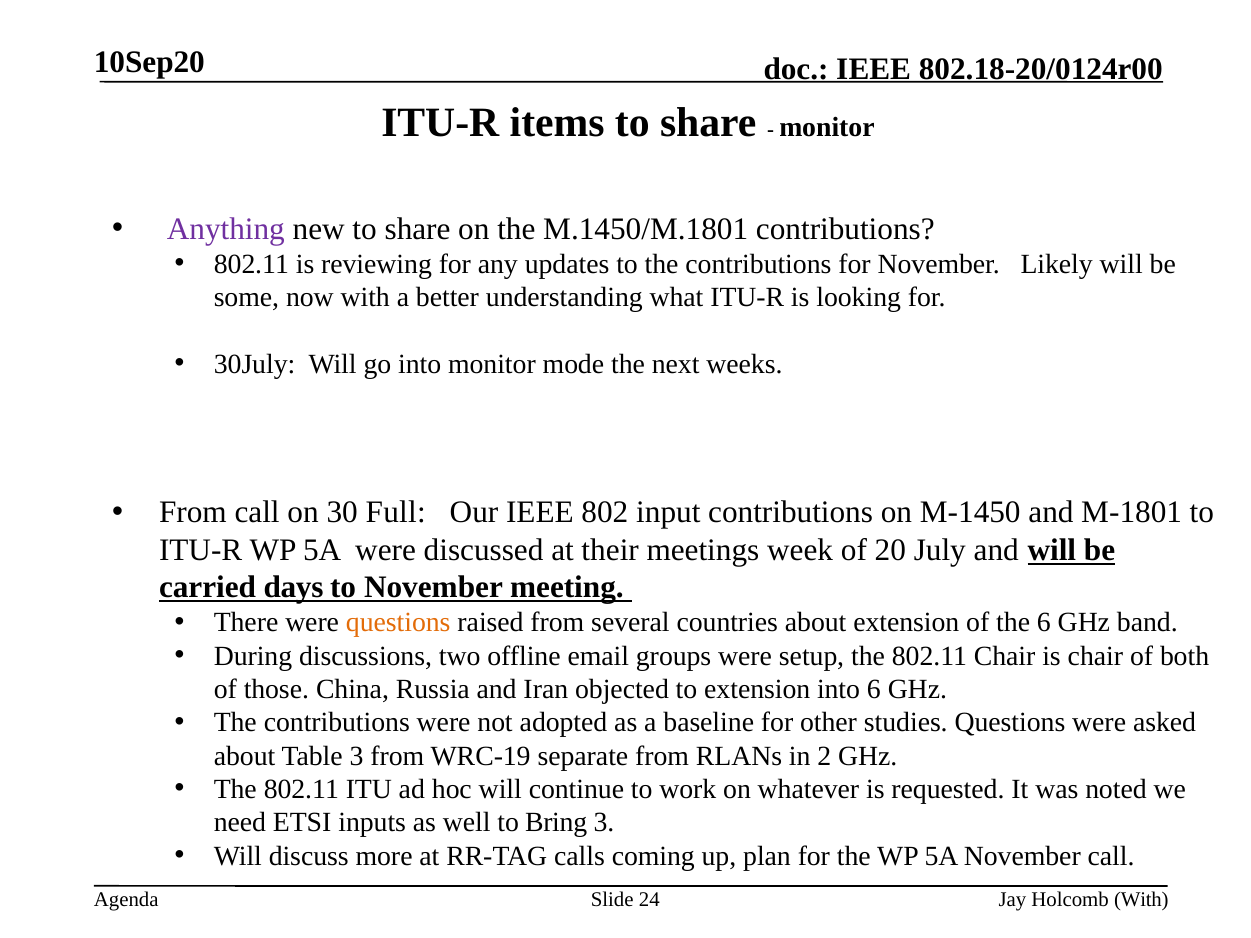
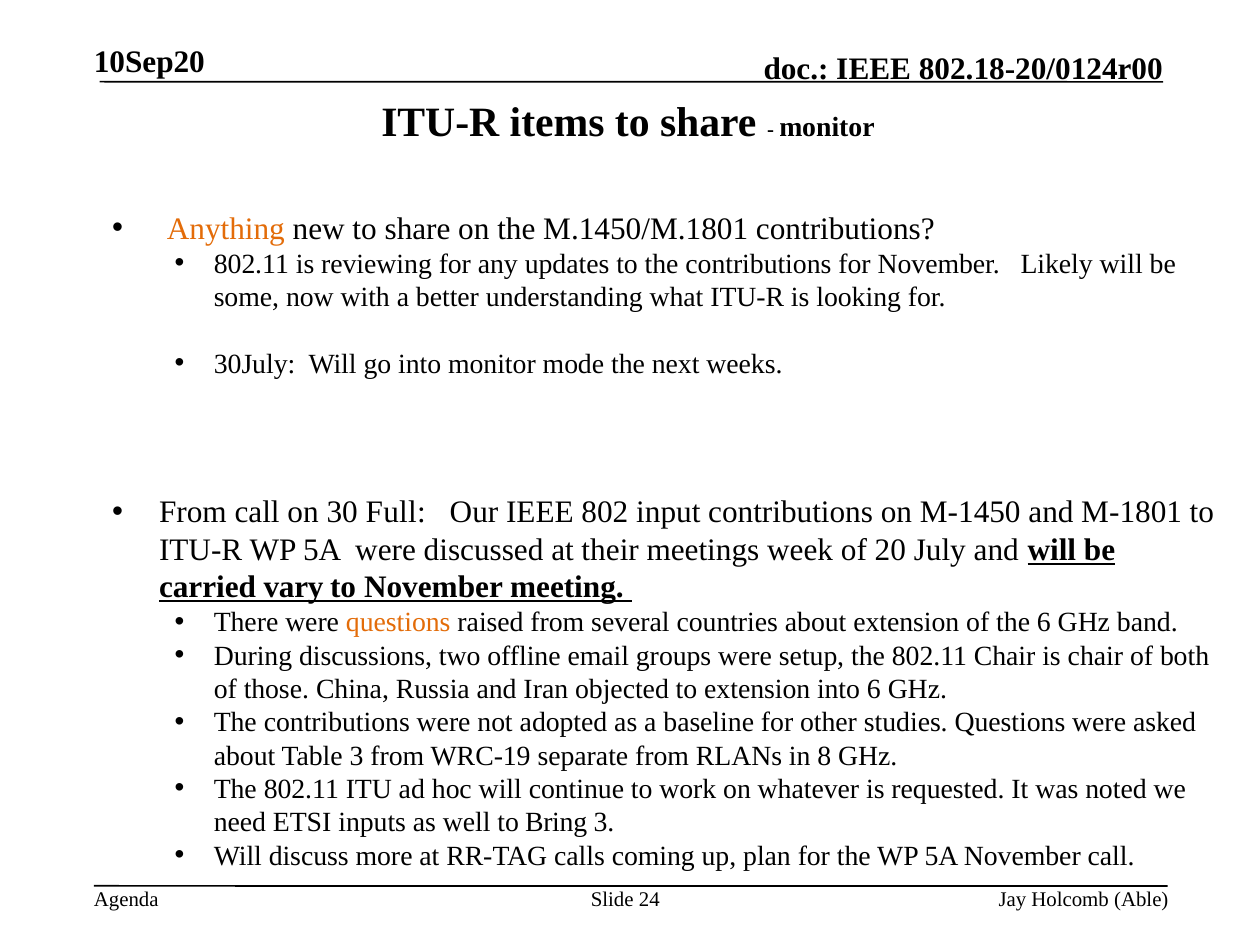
Anything colour: purple -> orange
days: days -> vary
2: 2 -> 8
Holcomb With: With -> Able
